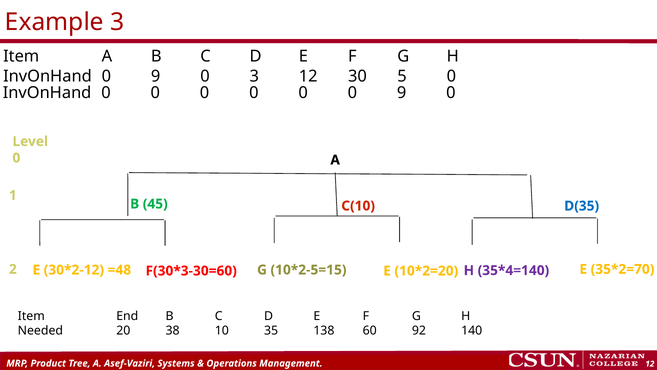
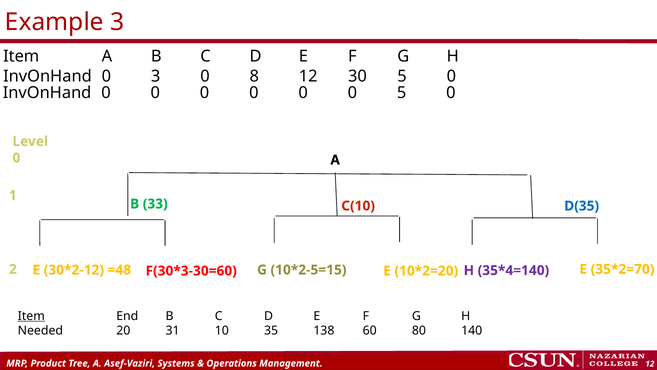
InvOnHand 0 9: 9 -> 3
0 3: 3 -> 8
0 0 9: 9 -> 5
45: 45 -> 33
Item at (31, 316) underline: none -> present
38: 38 -> 31
92: 92 -> 80
